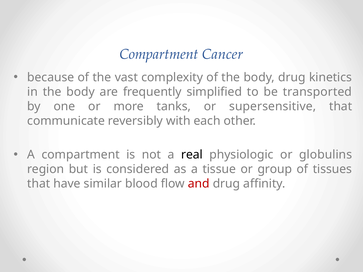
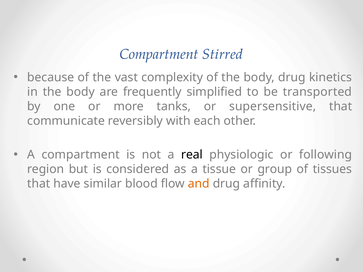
Cancer: Cancer -> Stirred
globulins: globulins -> following
and colour: red -> orange
